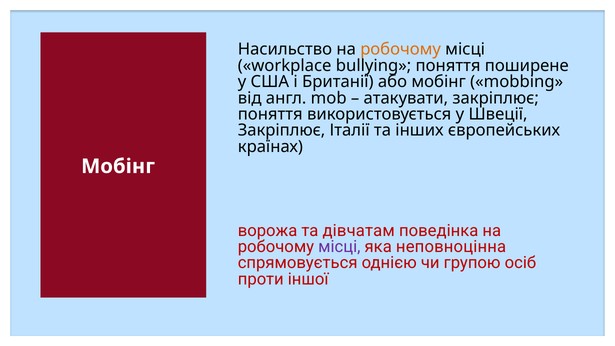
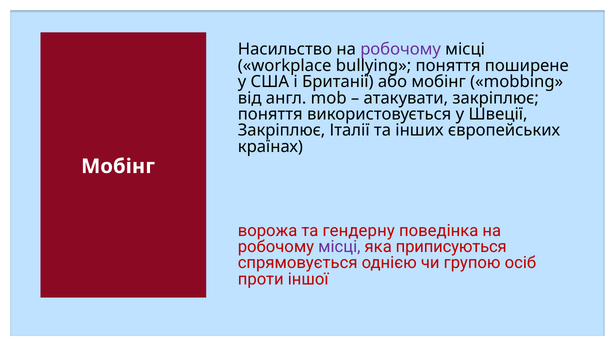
робочому at (401, 49) colour: orange -> purple
дівчатам: дівчатам -> гендерну
неповноцінна: неповноцінна -> приписуються
